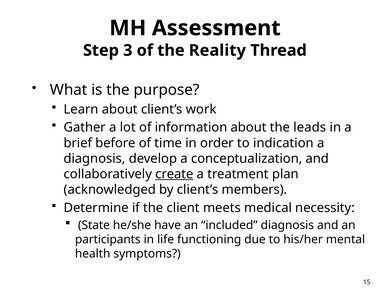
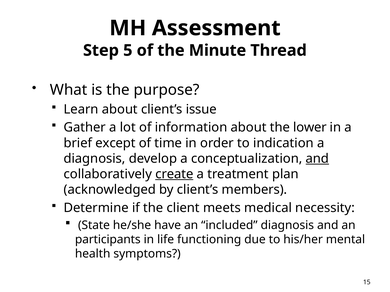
3: 3 -> 5
Reality: Reality -> Minute
work: work -> issue
leads: leads -> lower
before: before -> except
and at (317, 159) underline: none -> present
